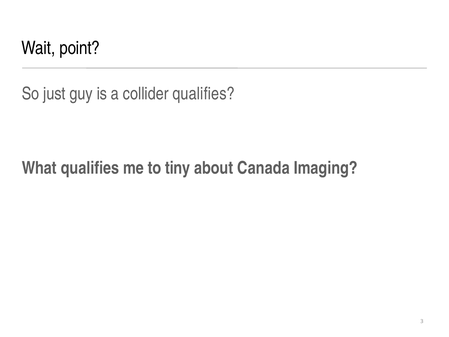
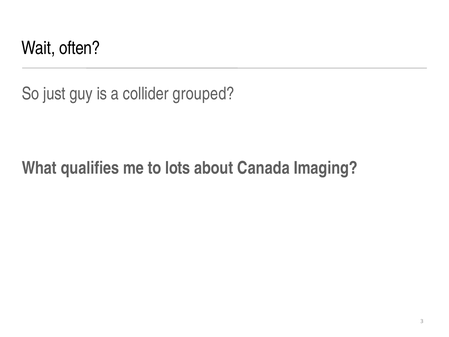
point: point -> often
collider qualifies: qualifies -> grouped
tiny: tiny -> lots
